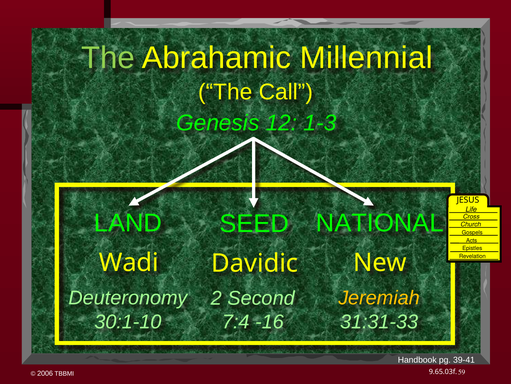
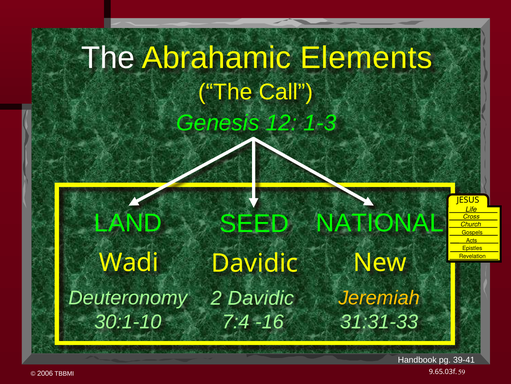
The at (108, 58) colour: light green -> white
Millennial: Millennial -> Elements
2 Second: Second -> Davidic
